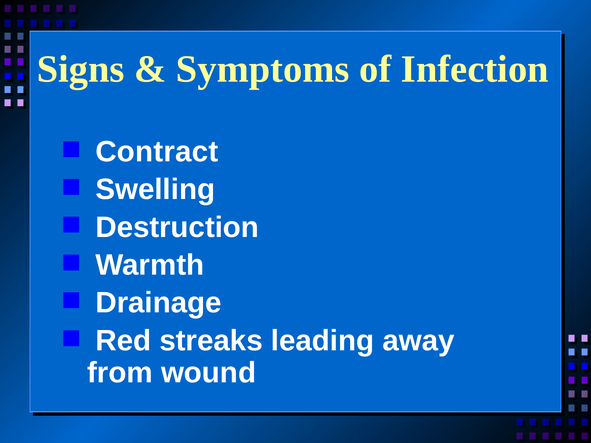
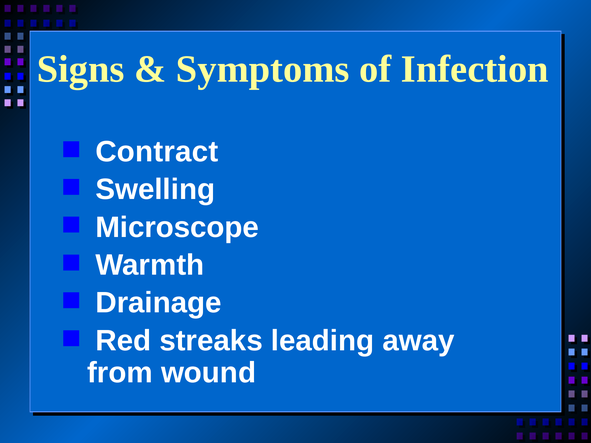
Destruction: Destruction -> Microscope
